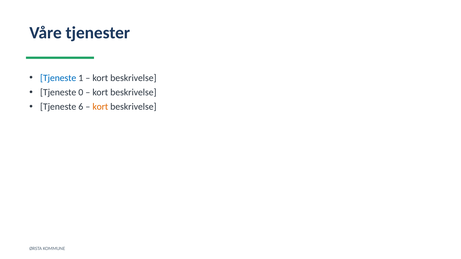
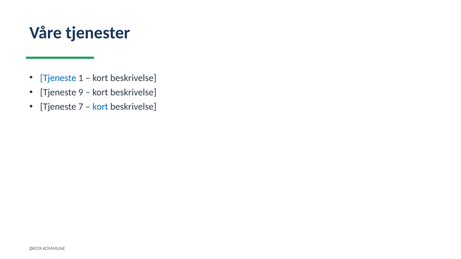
0: 0 -> 9
6: 6 -> 7
kort at (100, 107) colour: orange -> blue
